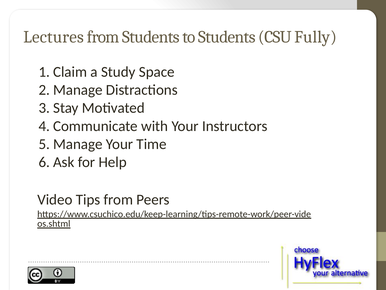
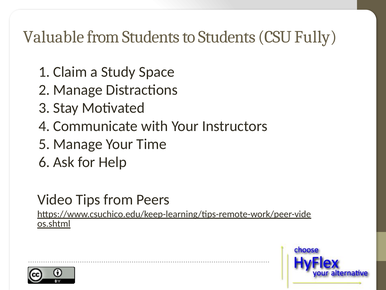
Lectures: Lectures -> Valuable
